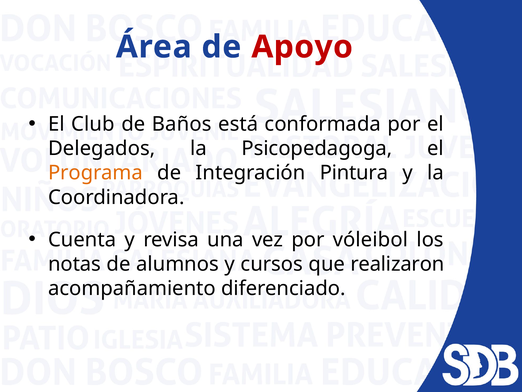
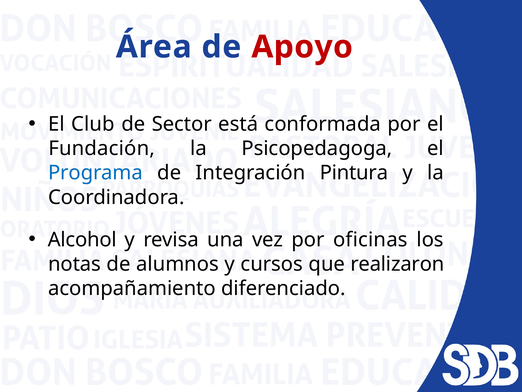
Baños: Baños -> Sector
Delegados: Delegados -> Fundación
Programa colour: orange -> blue
Cuenta: Cuenta -> Alcohol
vóleibol: vóleibol -> oficinas
